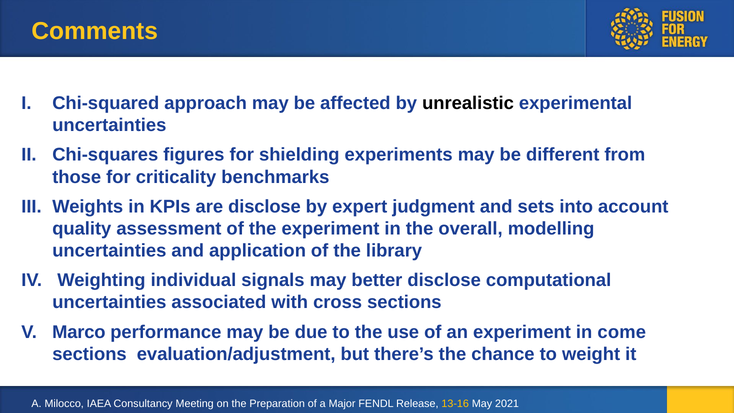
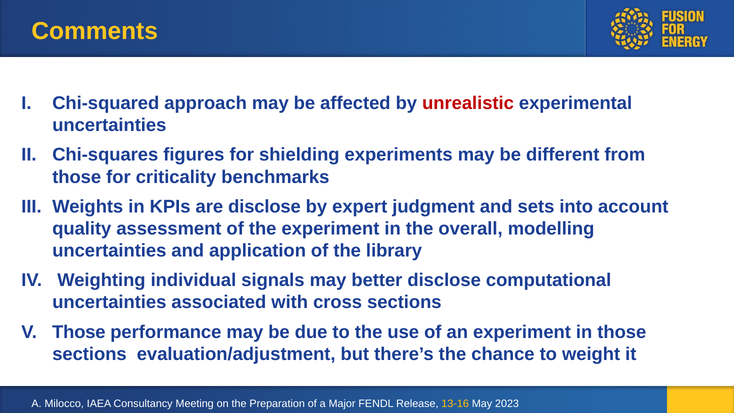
unrealistic colour: black -> red
Marco at (79, 332): Marco -> Those
in come: come -> those
2021: 2021 -> 2023
